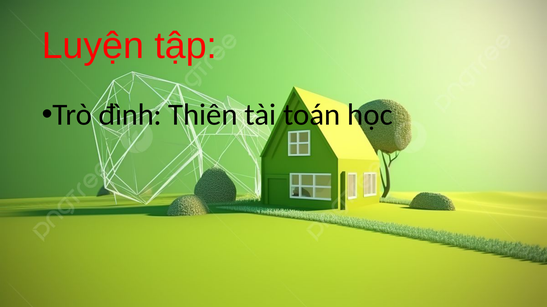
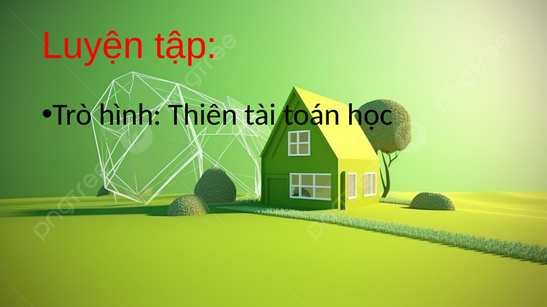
đình: đình -> hình
